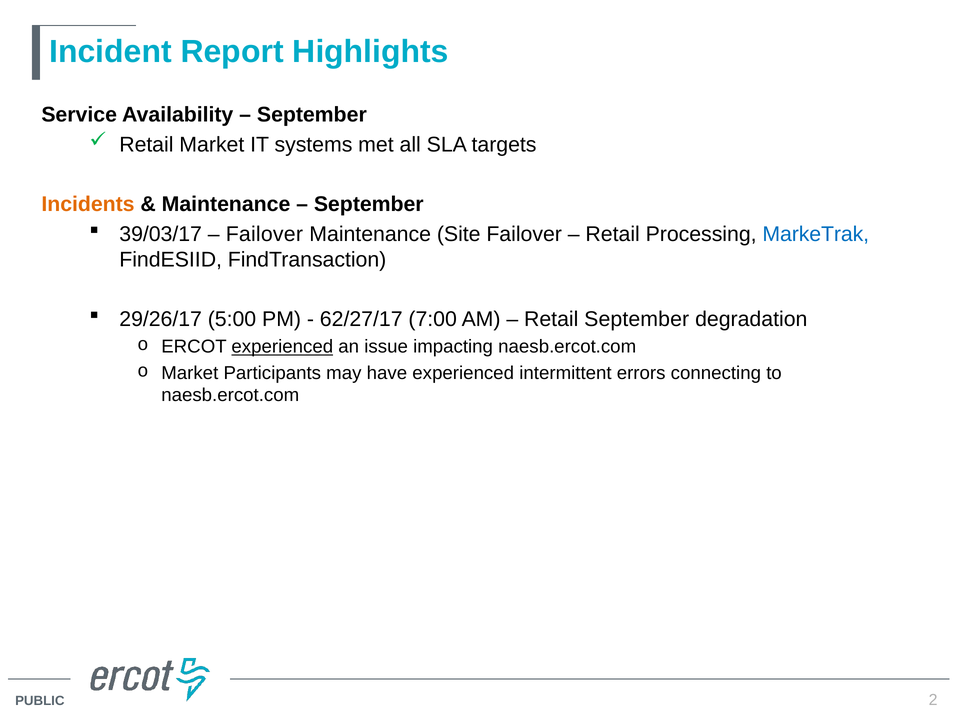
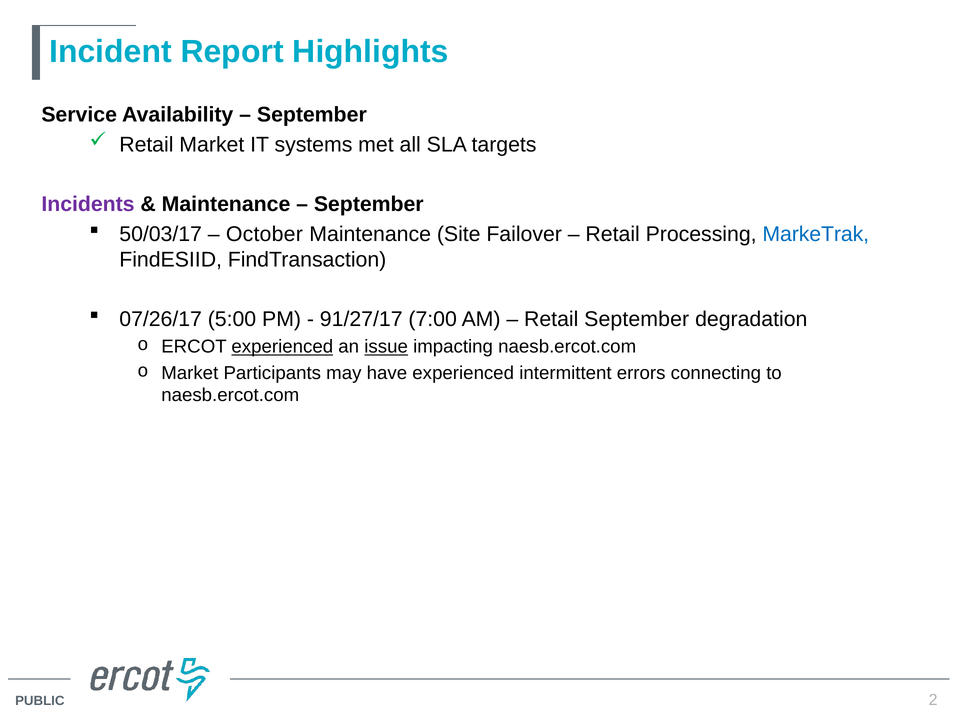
Incidents colour: orange -> purple
39/03/17: 39/03/17 -> 50/03/17
Failover at (264, 234): Failover -> October
29/26/17: 29/26/17 -> 07/26/17
62/27/17: 62/27/17 -> 91/27/17
issue underline: none -> present
